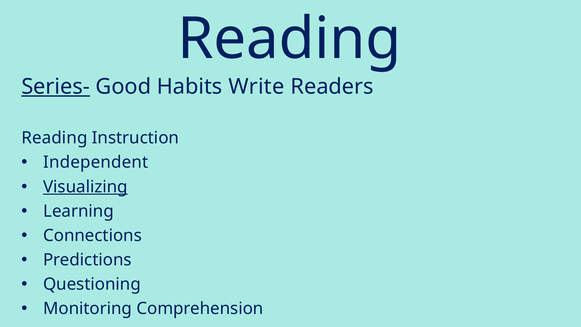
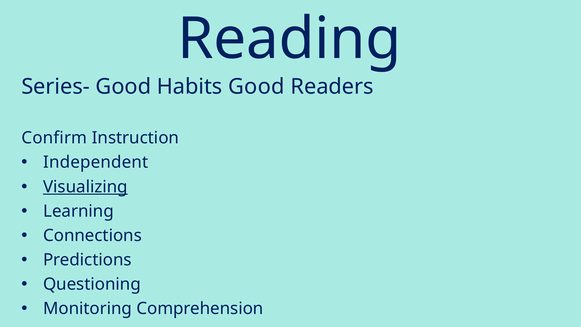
Series- underline: present -> none
Habits Write: Write -> Good
Reading at (54, 138): Reading -> Confirm
